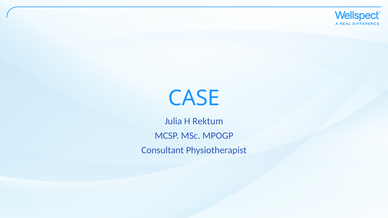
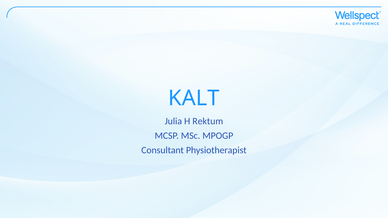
CASE: CASE -> KALT
